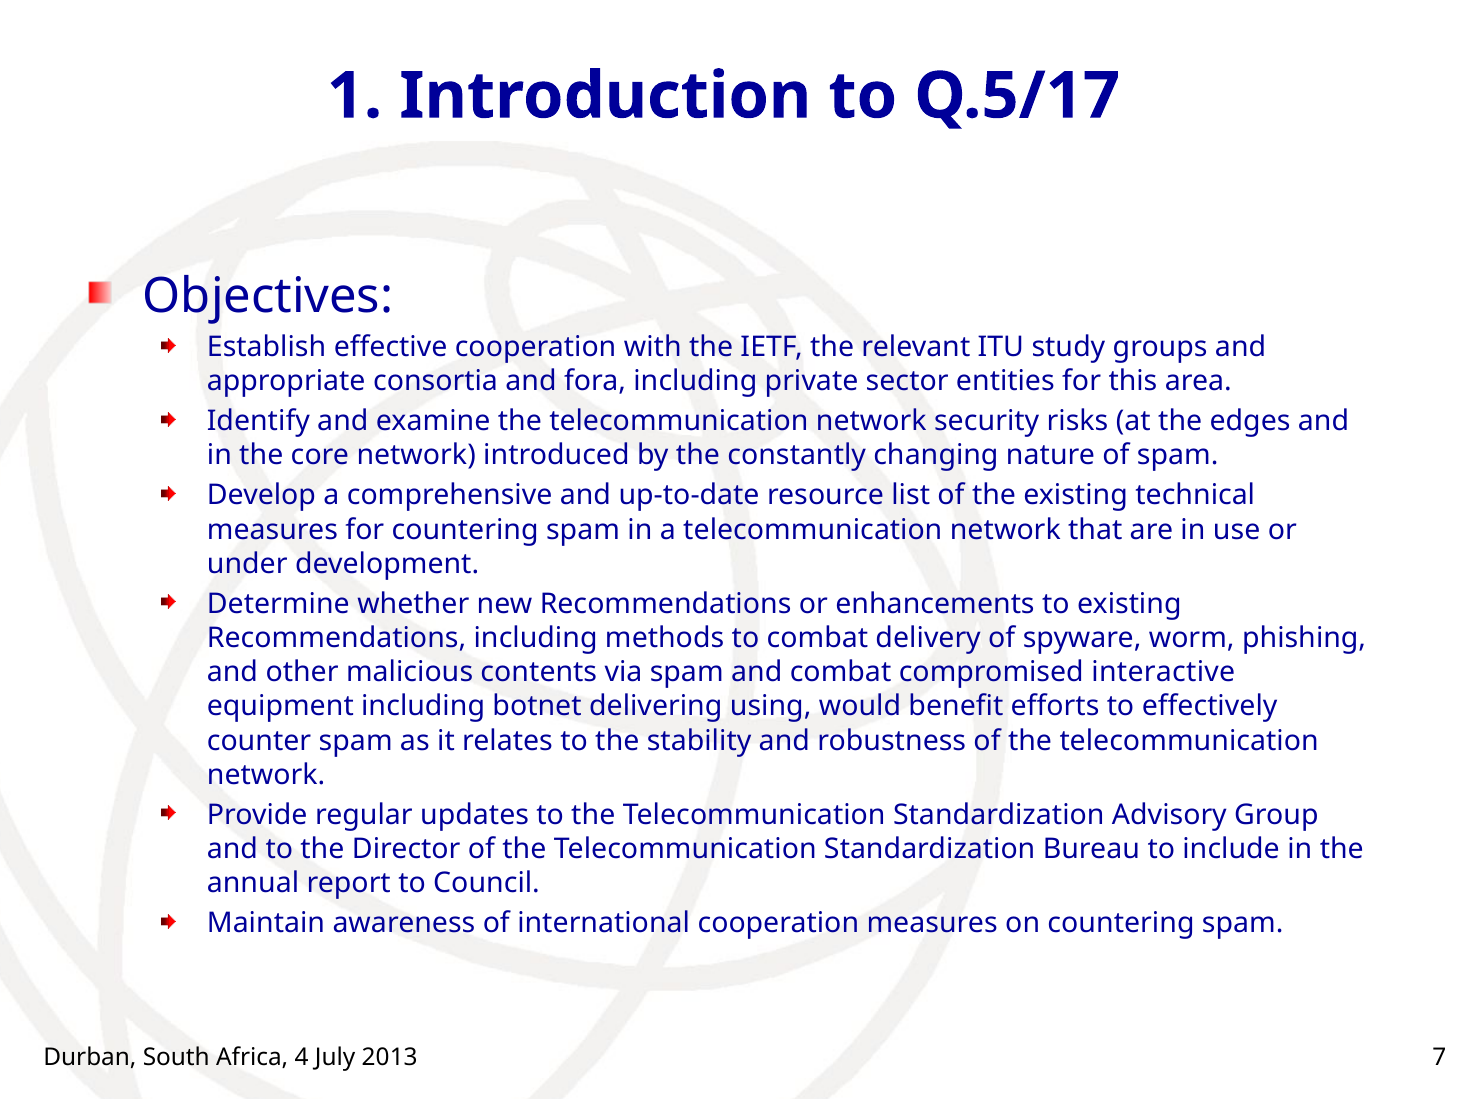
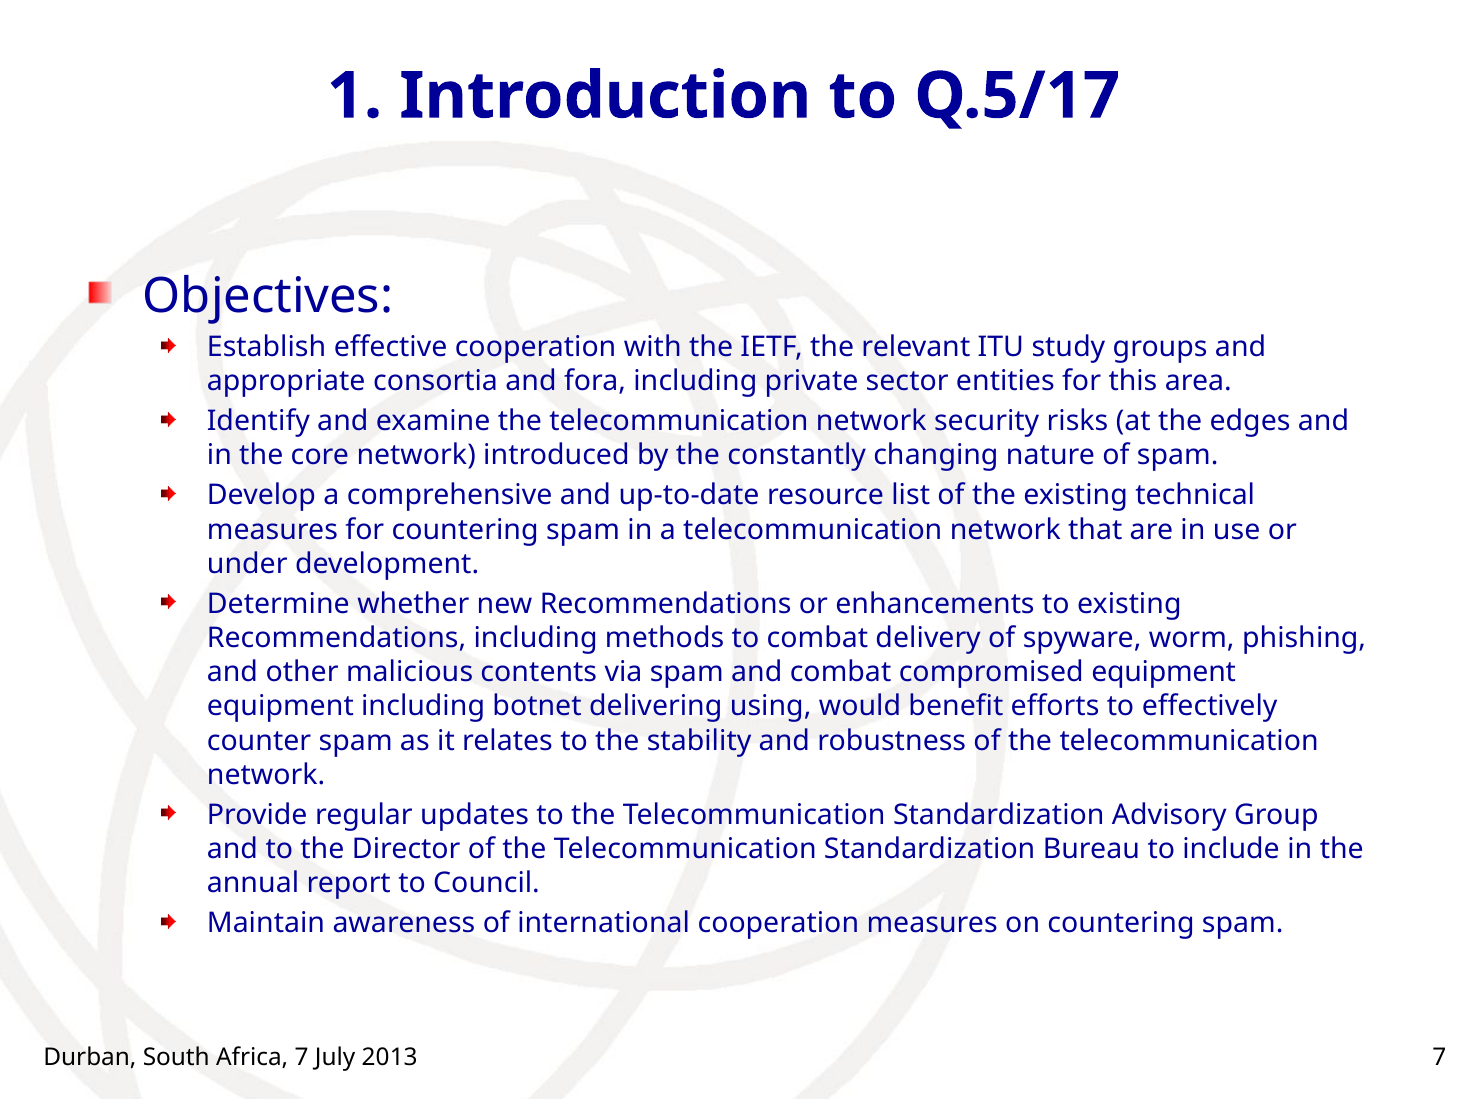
compromised interactive: interactive -> equipment
Africa 4: 4 -> 7
